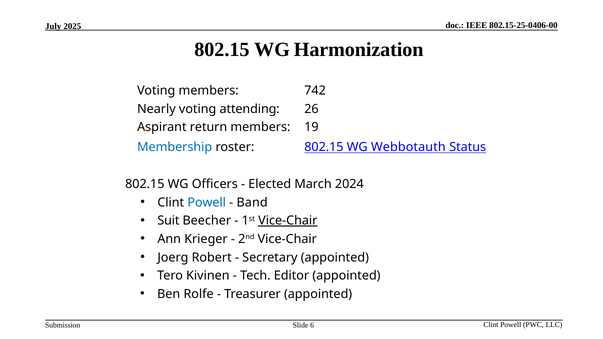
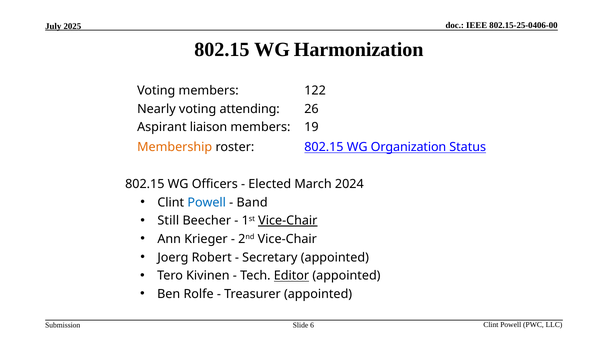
742: 742 -> 122
return: return -> liaison
Membership colour: blue -> orange
Webbotauth: Webbotauth -> Organization
Suit: Suit -> Still
Editor underline: none -> present
